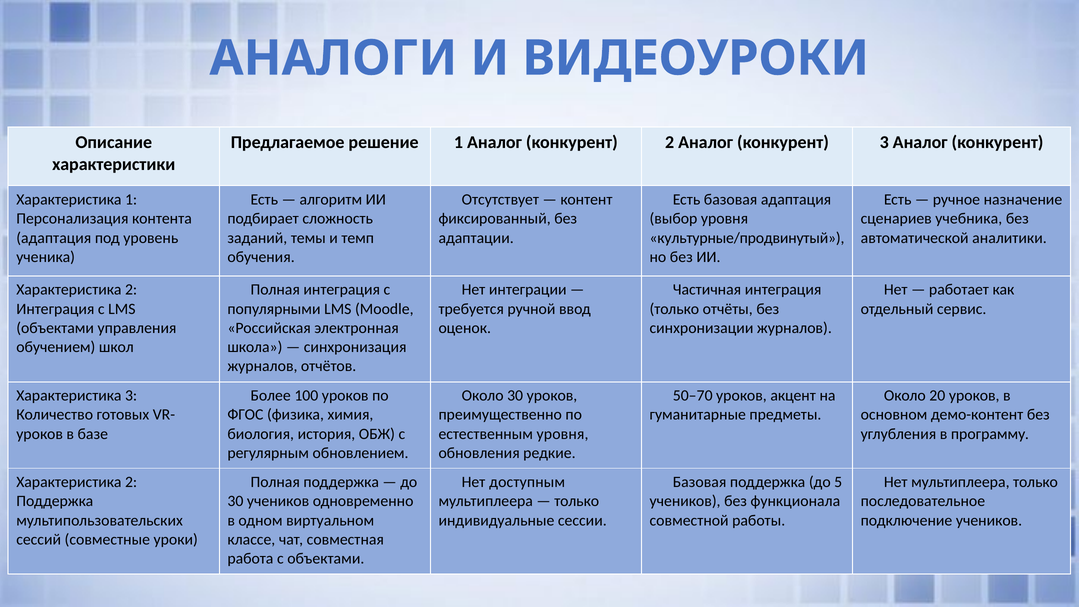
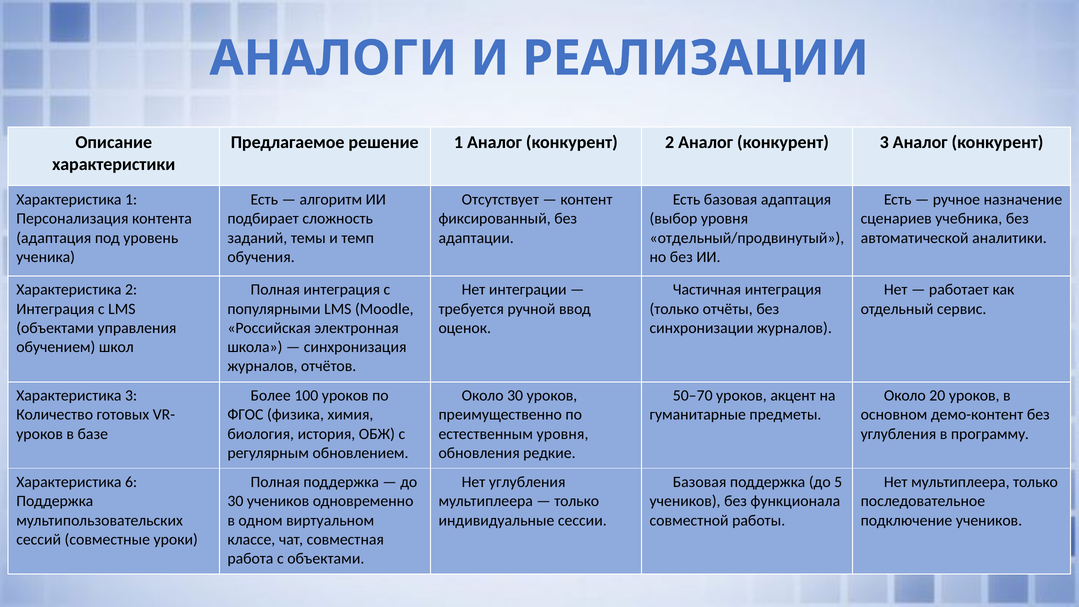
ВИДЕОУРОКИ: ВИДЕОУРОКИ -> РЕАЛИЗАЦИИ
культурные/продвинутый: культурные/продвинутый -> отдельный/продвинутый
доступным at (527, 482): доступным -> углубления
2 at (131, 482): 2 -> 6
